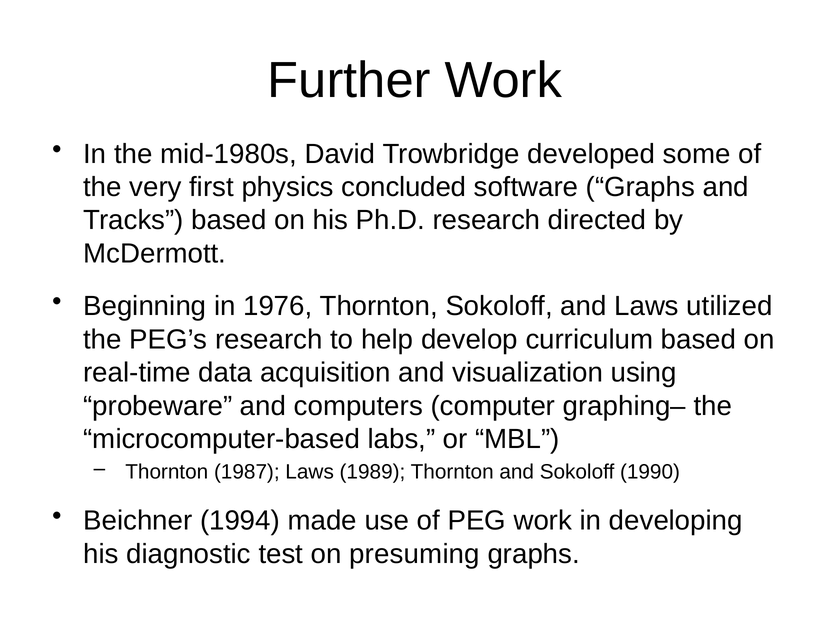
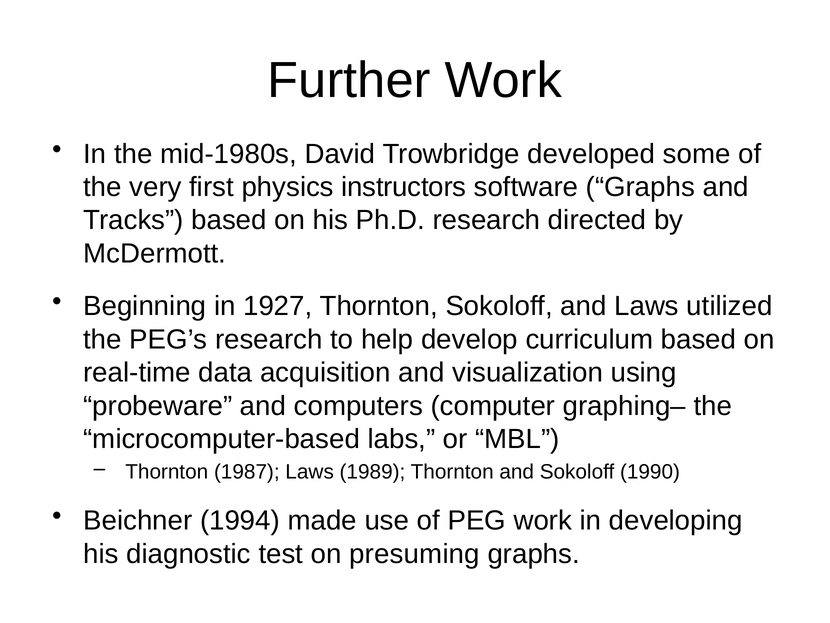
concluded: concluded -> instructors
1976: 1976 -> 1927
